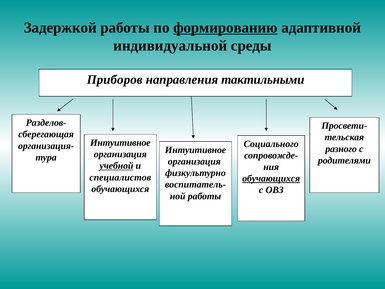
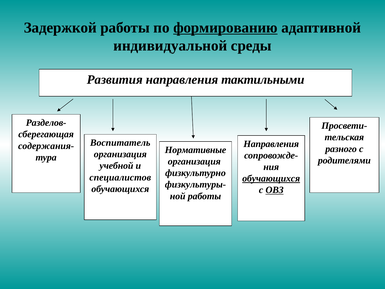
Приборов: Приборов -> Развития
Интуитивное at (120, 143): Интуитивное -> Воспитатель
Социального at (271, 144): Социального -> Направления
организация-: организация- -> содержания-
Интуитивное at (195, 150): Интуитивное -> Нормативные
учебной underline: present -> none
воспитатель-: воспитатель- -> физкультуры-
ОВЗ underline: none -> present
